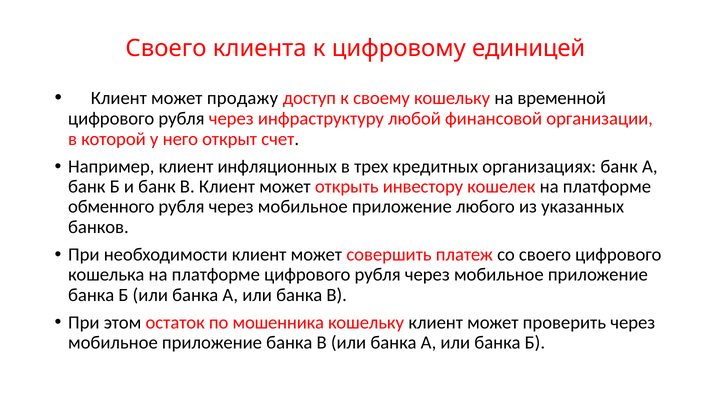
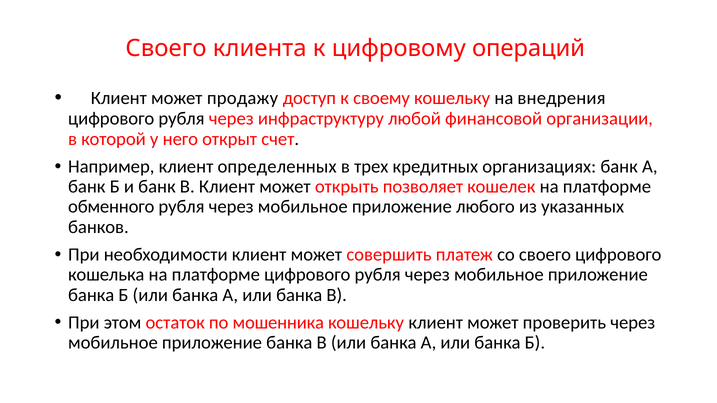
единицей: единицей -> операций
временной: временной -> внедрения
инфляционных: инфляционных -> определенных
инвестору: инвестору -> позволяет
